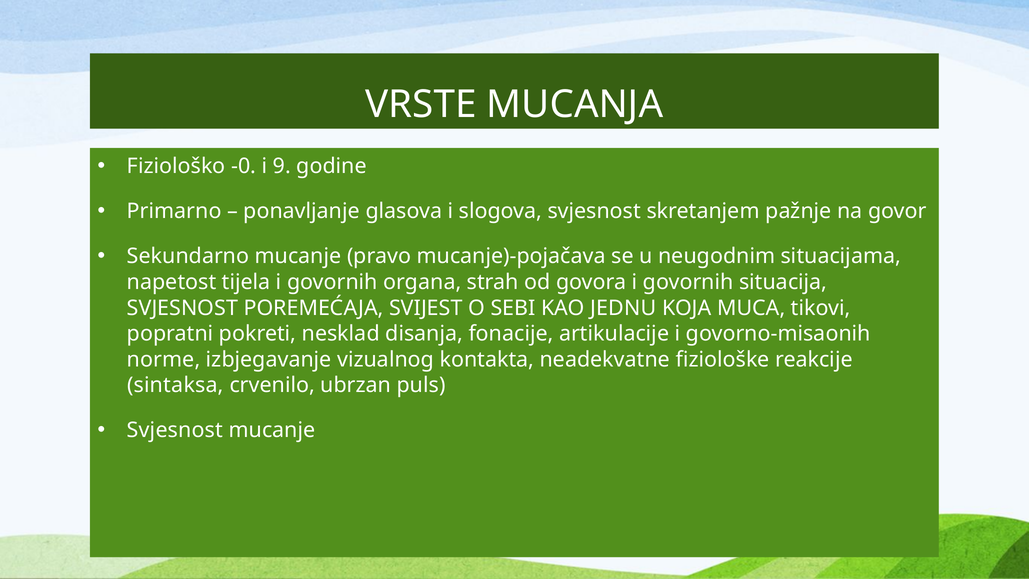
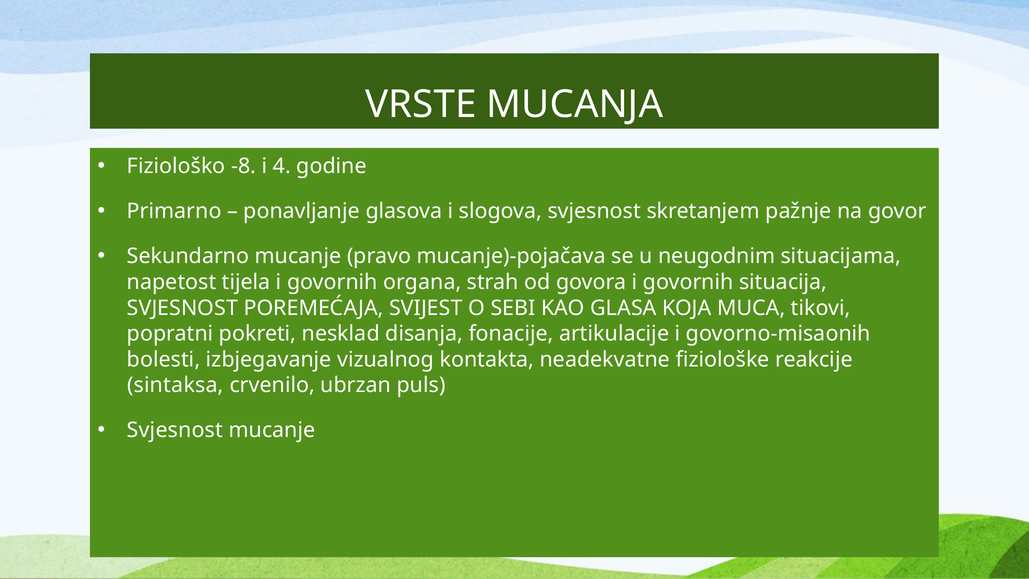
-0: -0 -> -8
9: 9 -> 4
JEDNU: JEDNU -> GLASA
norme: norme -> bolesti
